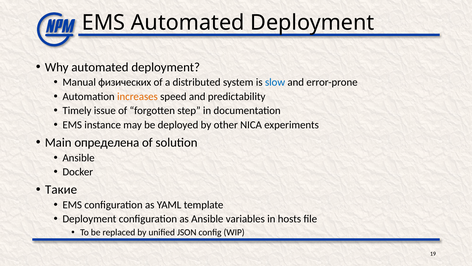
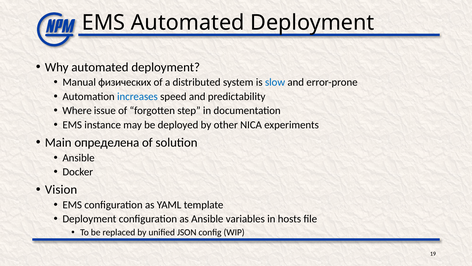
increases colour: orange -> blue
Timely: Timely -> Where
Такие: Такие -> Vision
